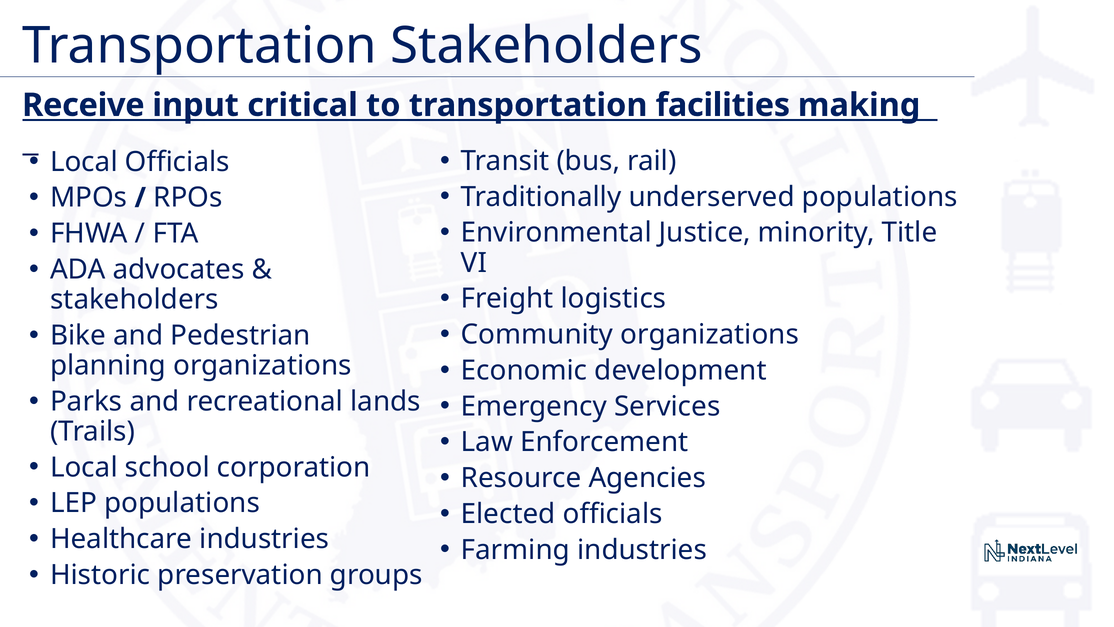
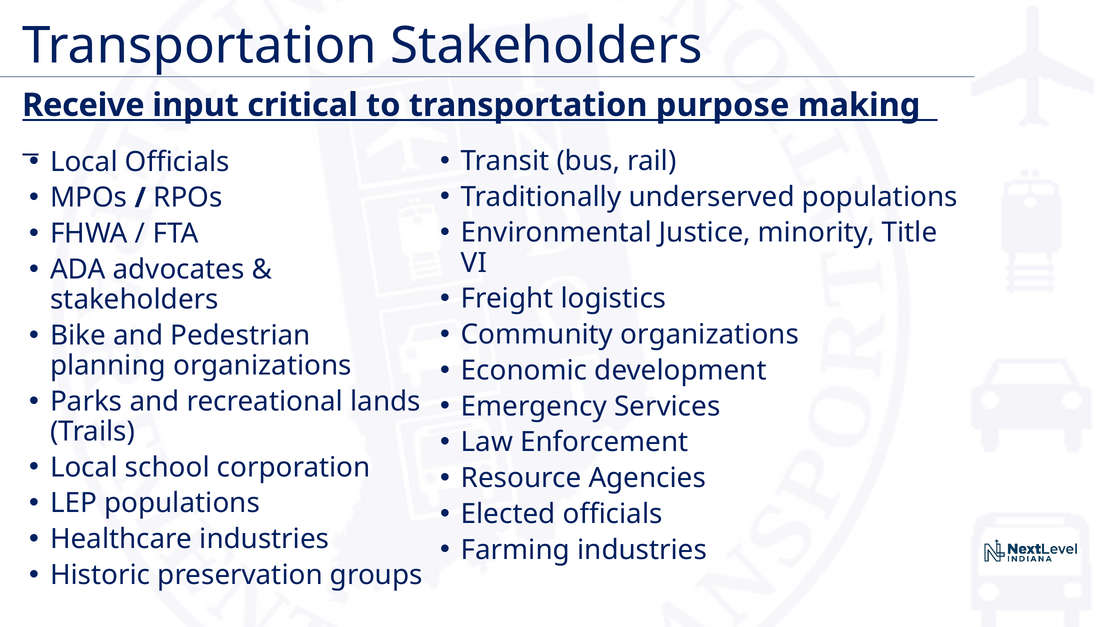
facilities: facilities -> purpose
